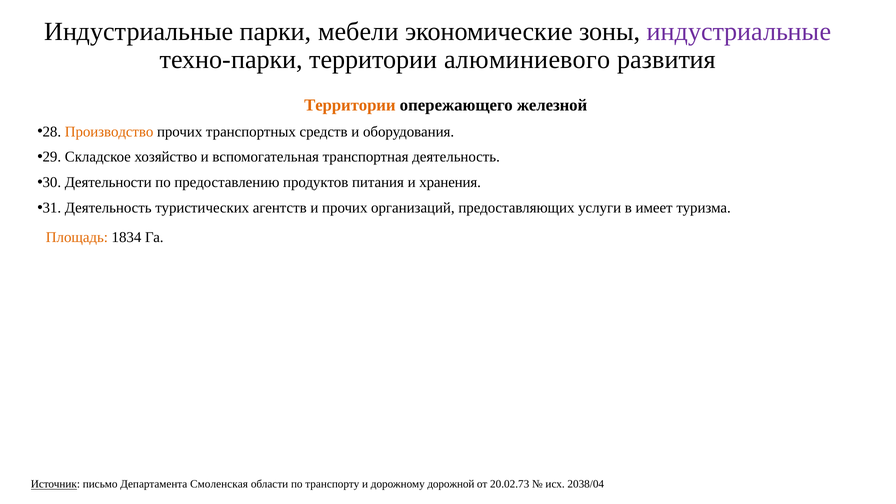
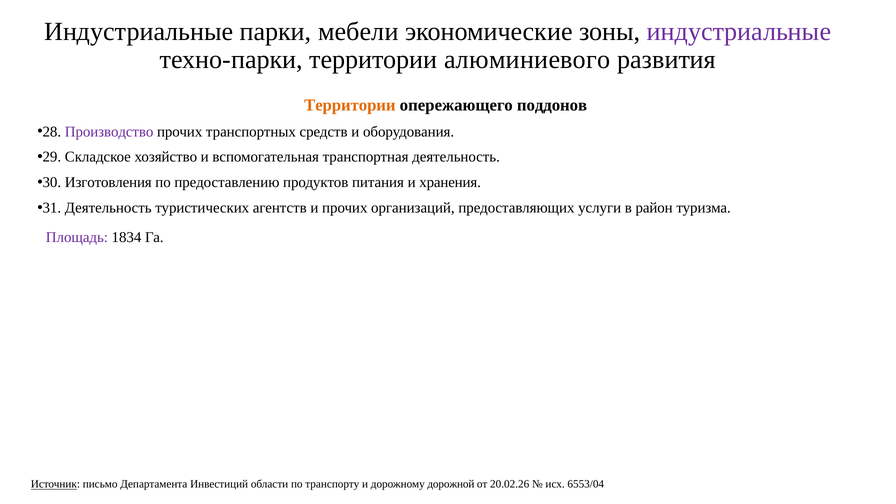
железной: железной -> поддонов
Производство colour: orange -> purple
Деятельности: Деятельности -> Изготовления
имеет: имеет -> район
Площадь colour: orange -> purple
Смоленская: Смоленская -> Инвестиций
20.02.73: 20.02.73 -> 20.02.26
2038/04: 2038/04 -> 6553/04
